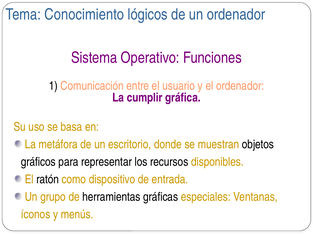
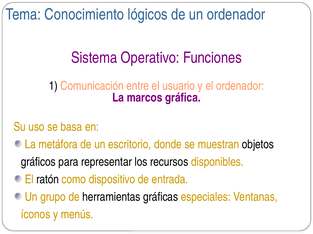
cumplir: cumplir -> marcos
